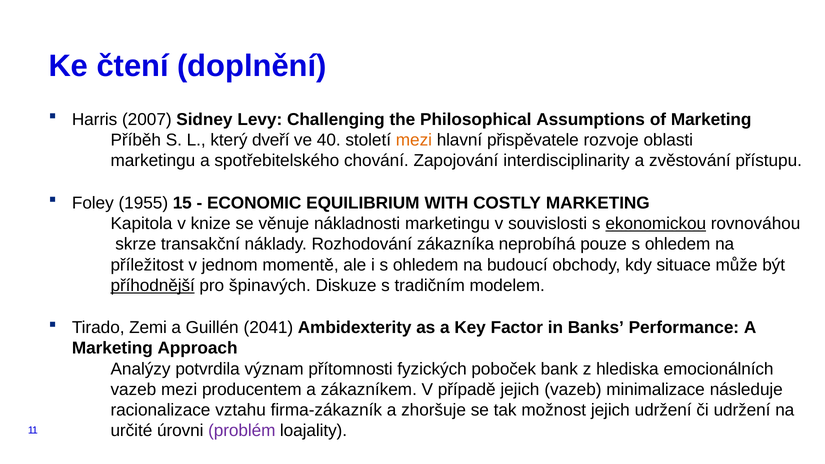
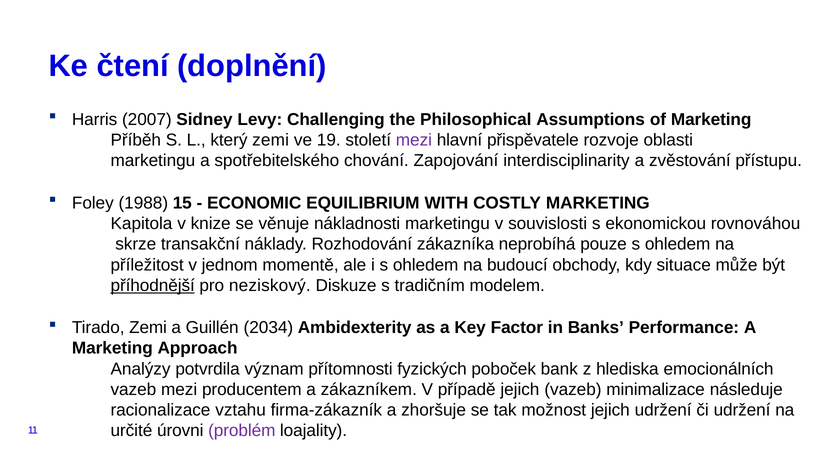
který dveří: dveří -> zemi
40: 40 -> 19
mezi at (414, 140) colour: orange -> purple
1955: 1955 -> 1988
ekonomickou underline: present -> none
špinavých: špinavých -> neziskový
2041: 2041 -> 2034
